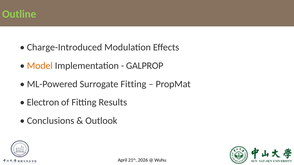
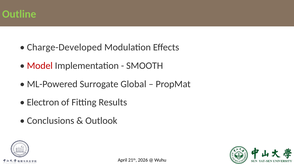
Charge-Introduced: Charge-Introduced -> Charge-Developed
Model colour: orange -> red
GALPROP: GALPROP -> SMOOTH
Surrogate Fitting: Fitting -> Global
